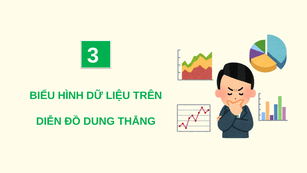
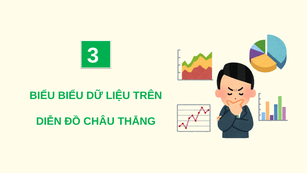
BIỂU HÌNH: HÌNH -> BIỂU
DUNG: DUNG -> CHÂU
